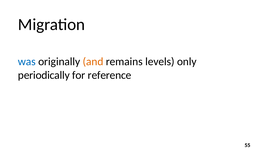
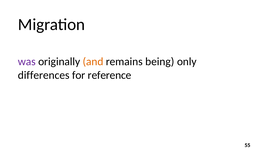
was colour: blue -> purple
levels: levels -> being
periodically: periodically -> differences
